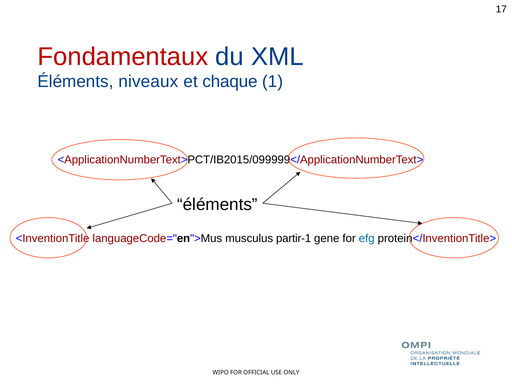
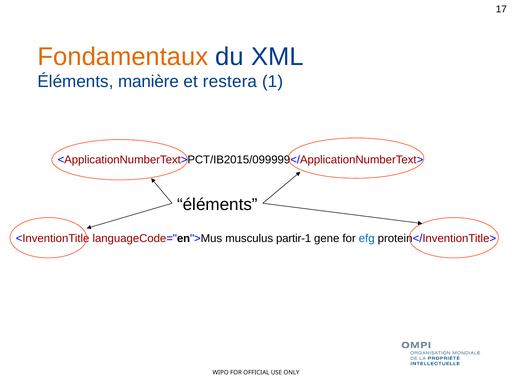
Fondamentaux colour: red -> orange
niveaux: niveaux -> manière
chaque: chaque -> restera
